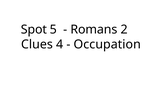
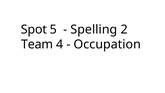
Romans: Romans -> Spelling
Clues: Clues -> Team
